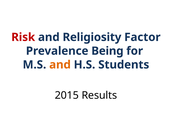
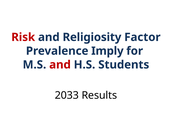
Being: Being -> Imply
and at (60, 65) colour: orange -> red
2015: 2015 -> 2033
